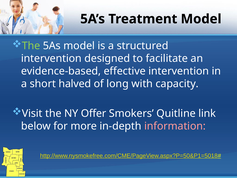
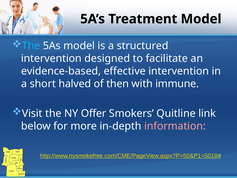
The at (31, 46) colour: light green -> light blue
long: long -> then
capacity: capacity -> immune
